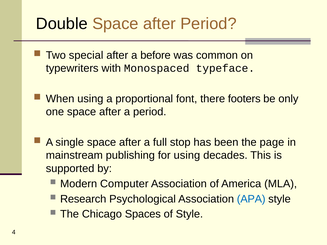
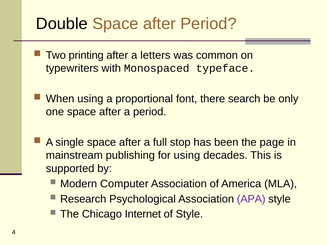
special: special -> printing
before: before -> letters
footers: footers -> search
APA colour: blue -> purple
Spaces: Spaces -> Internet
